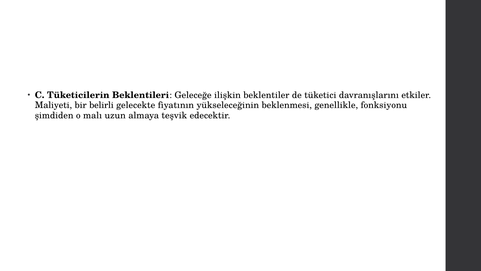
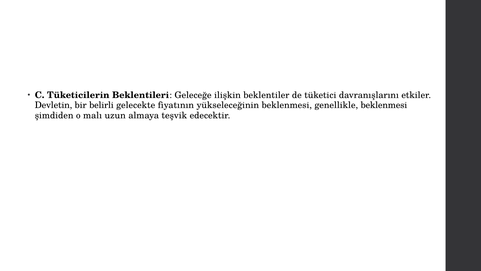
Maliyeti: Maliyeti -> Devletin
genellikle fonksiyonu: fonksiyonu -> beklenmesi
